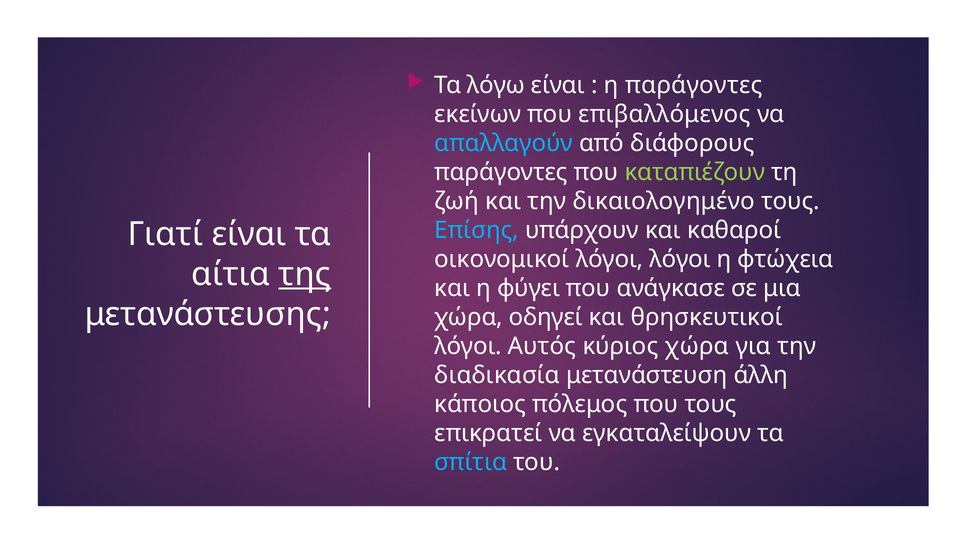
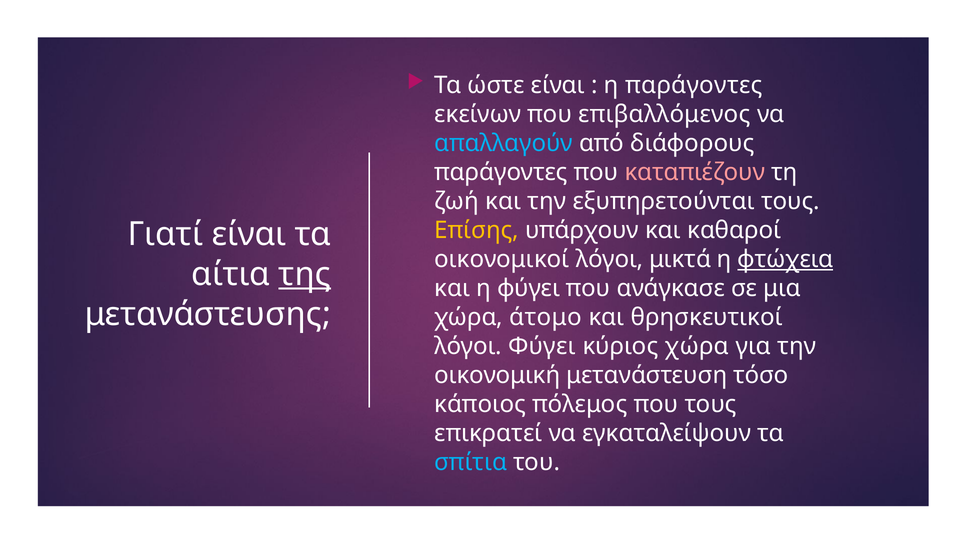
λόγω: λόγω -> ώστε
καταπιέζουν colour: light green -> pink
δικαιολογημένο: δικαιολογημένο -> εξυπηρετούνται
Επίσης colour: light blue -> yellow
λόγοι λόγοι: λόγοι -> μικτά
φτώχεια underline: none -> present
οδηγεί: οδηγεί -> άτομο
λόγοι Αυτός: Αυτός -> Φύγει
διαδικασία: διαδικασία -> οικονομική
άλλη: άλλη -> τόσο
